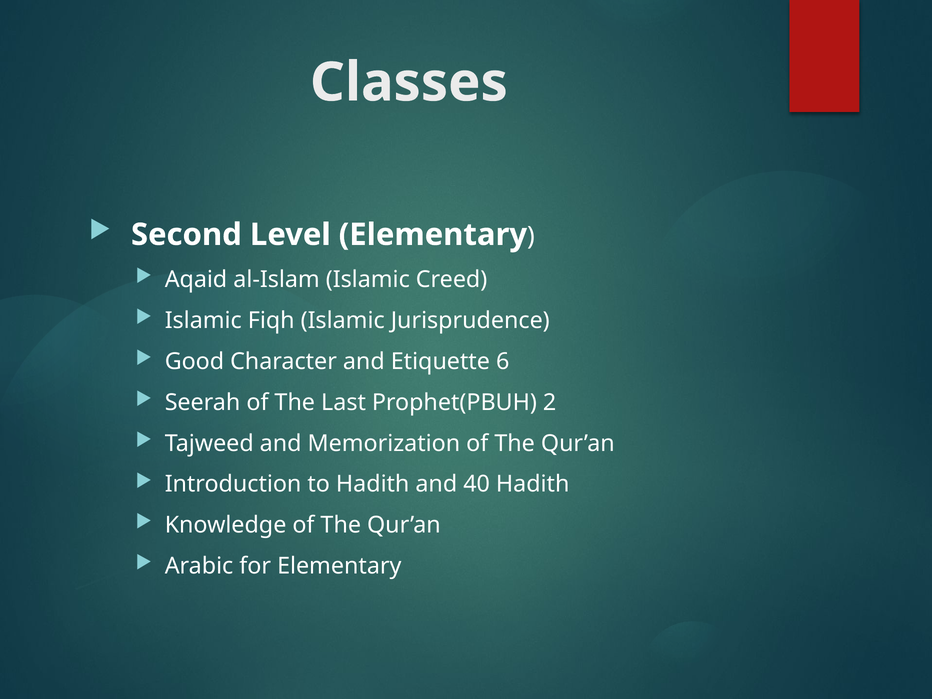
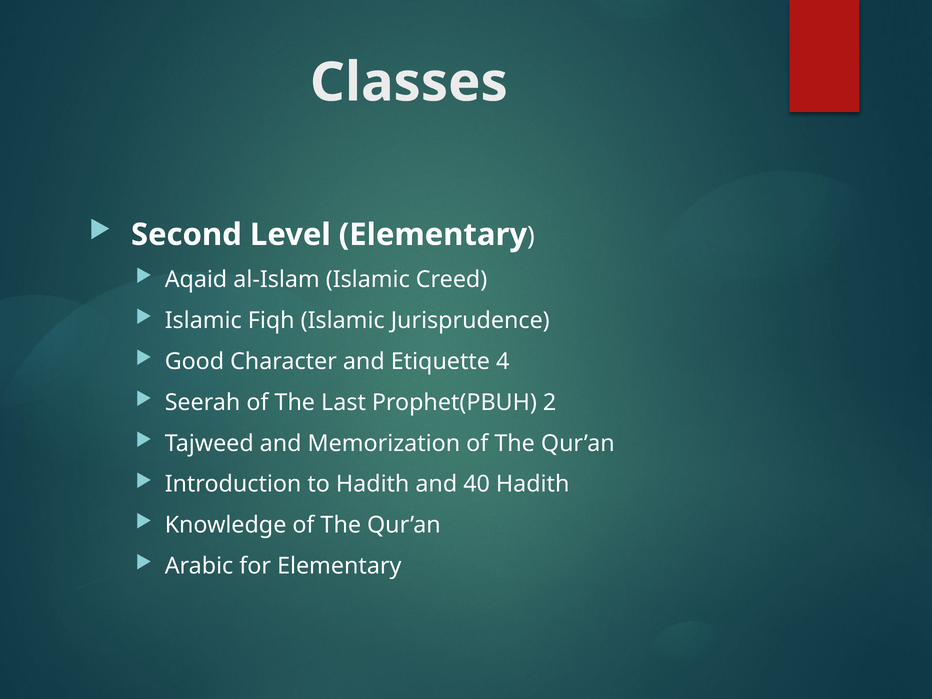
6: 6 -> 4
